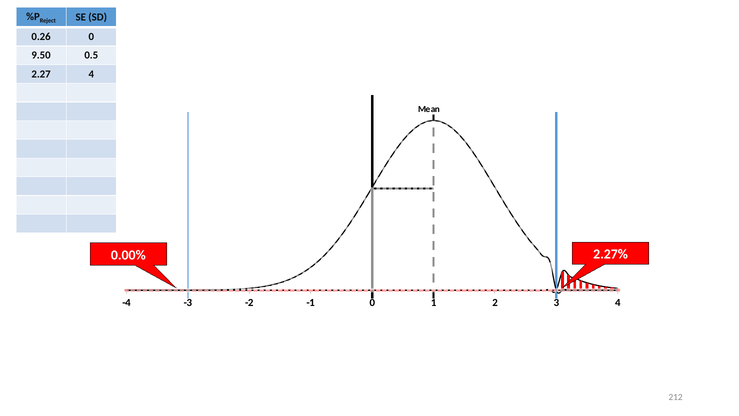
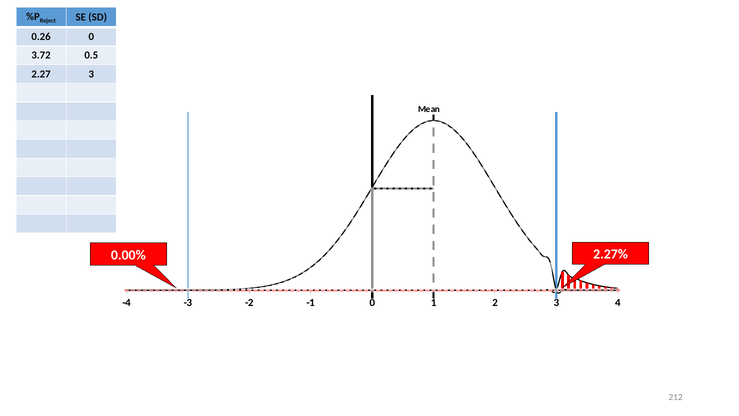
9.50: 9.50 -> 3.72
2.27 4: 4 -> 3
